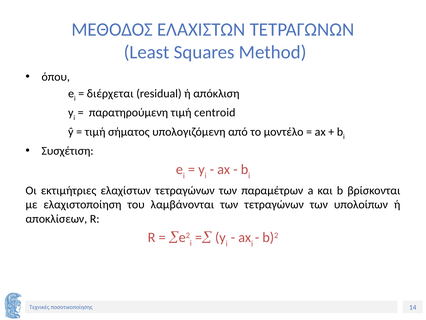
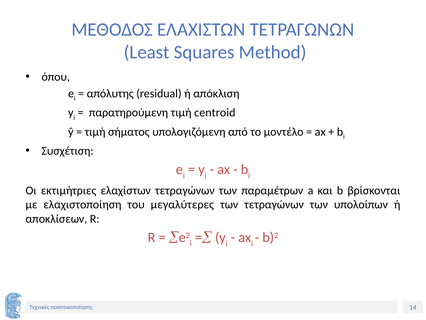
διέρχεται: διέρχεται -> απόλυτης
λαμβάνονται: λαμβάνονται -> μεγαλύτερες
